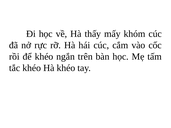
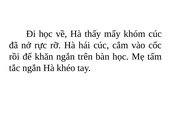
để khéo: khéo -> khăn
tắc khéo: khéo -> ngắn
